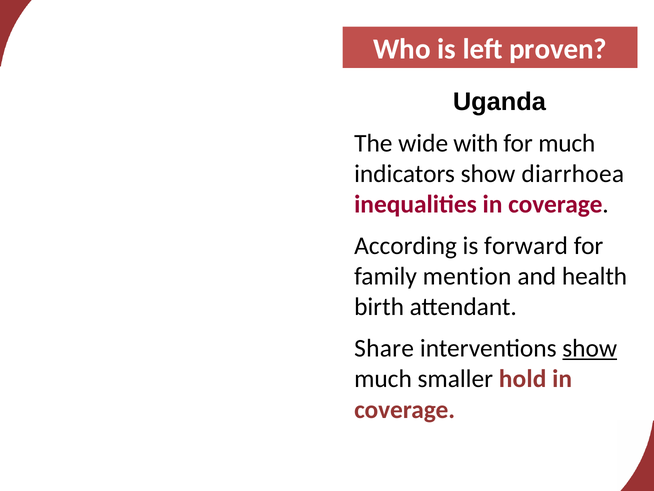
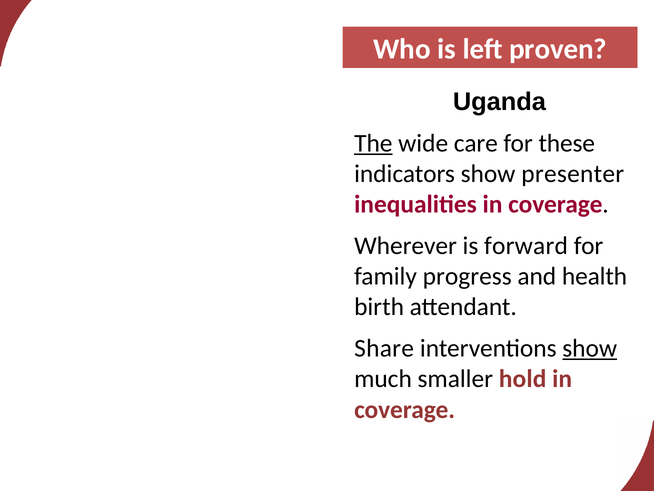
The underline: none -> present
with: with -> care
for much: much -> these
diarrhoea: diarrhoea -> presenter
According: According -> Wherever
mention: mention -> progress
